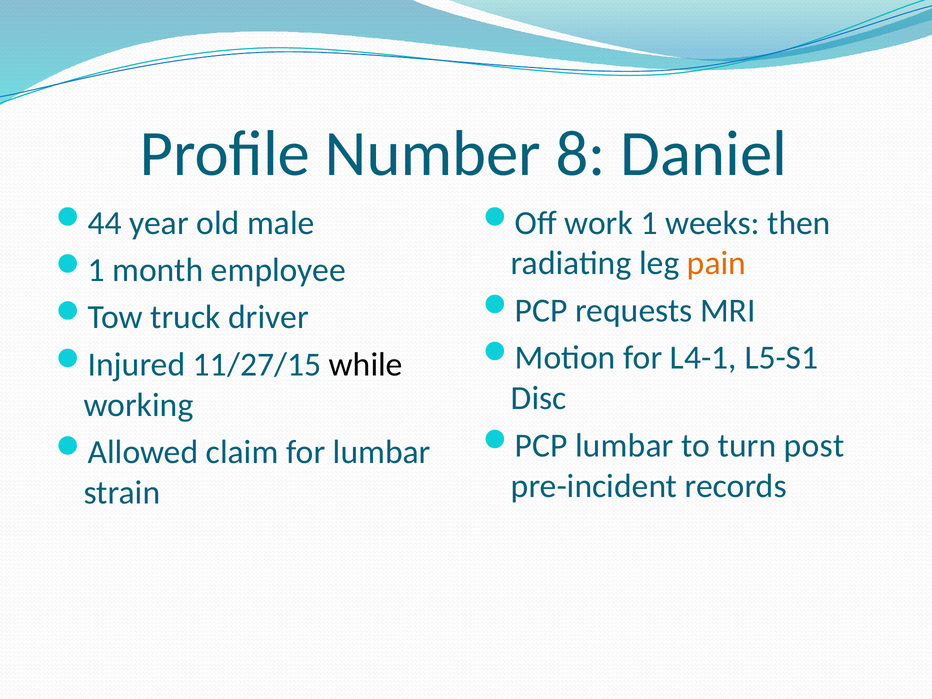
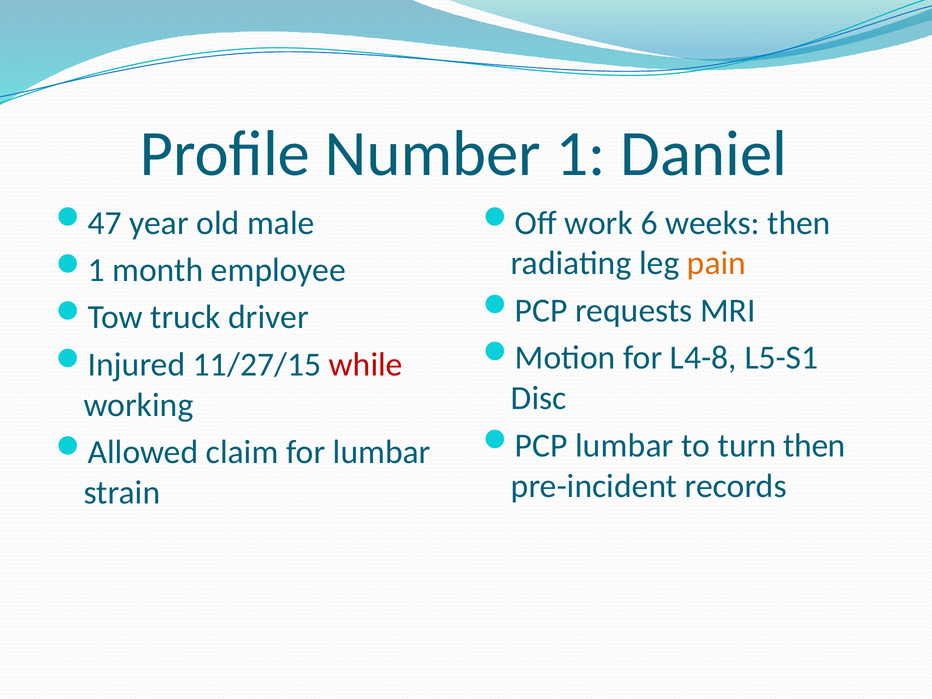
Number 8: 8 -> 1
44: 44 -> 47
work 1: 1 -> 6
L4-1: L4-1 -> L4-8
while colour: black -> red
turn post: post -> then
